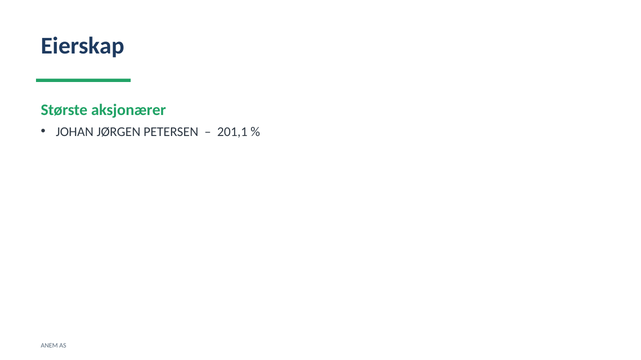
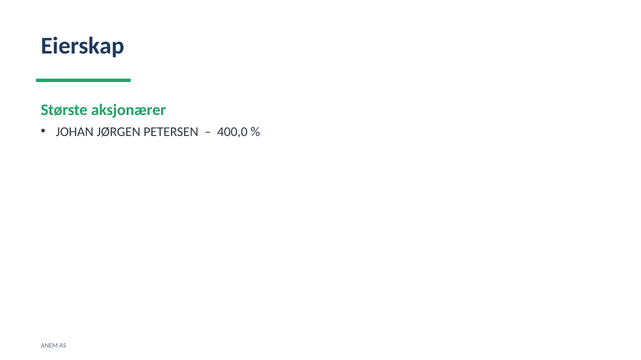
201,1: 201,1 -> 400,0
